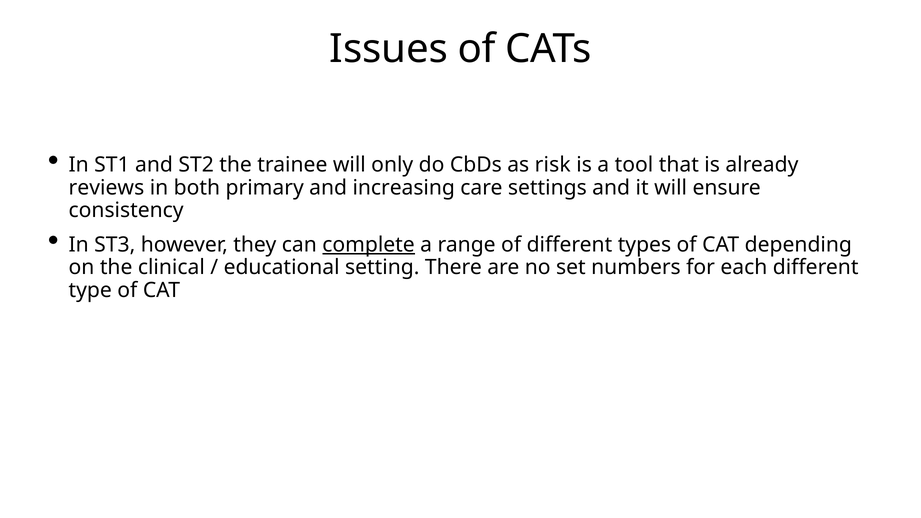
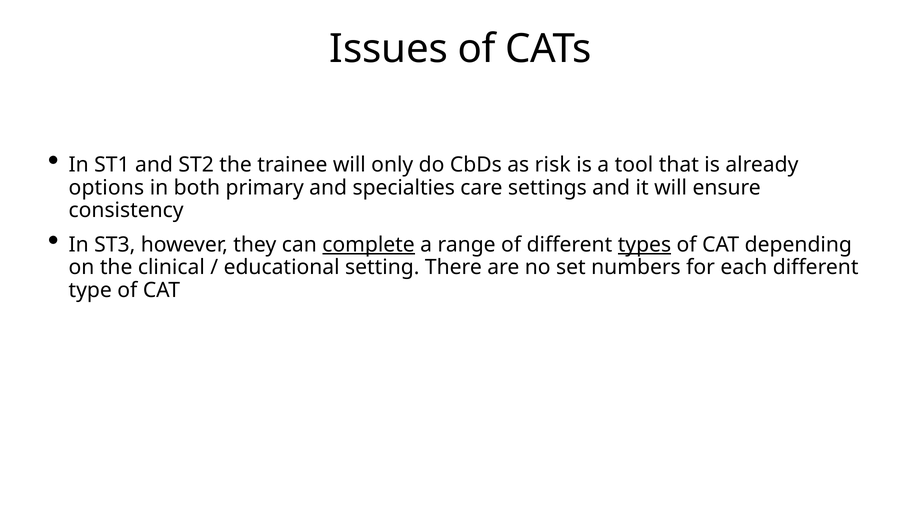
reviews: reviews -> options
increasing: increasing -> specialties
types underline: none -> present
